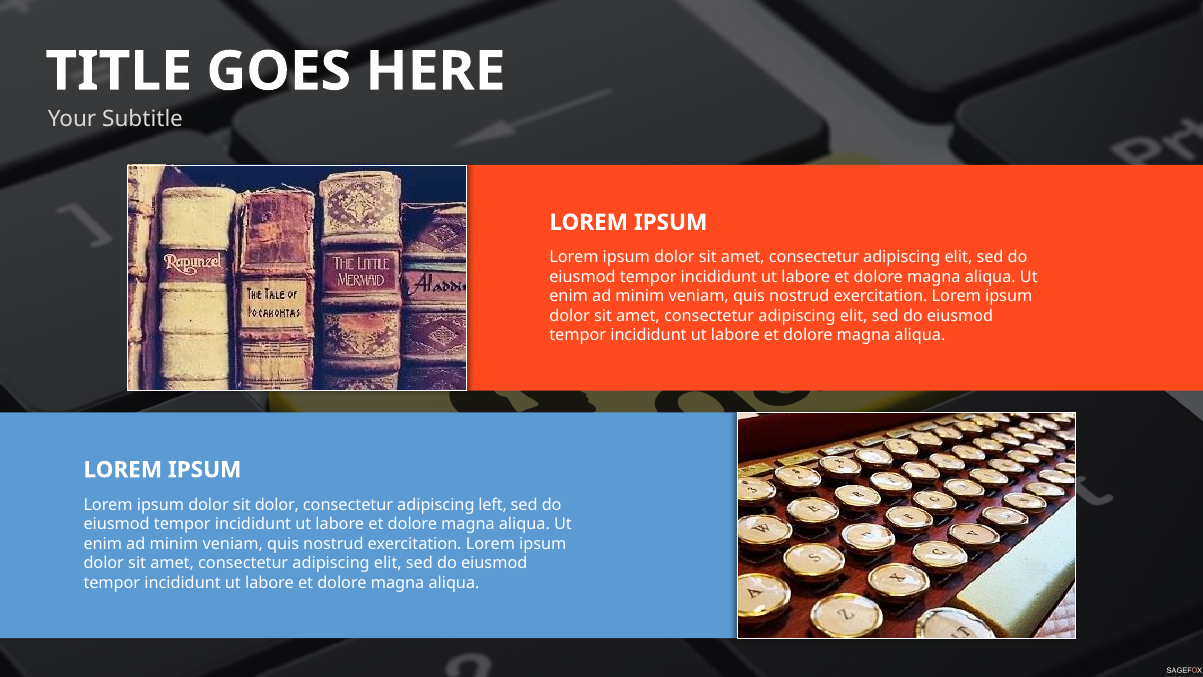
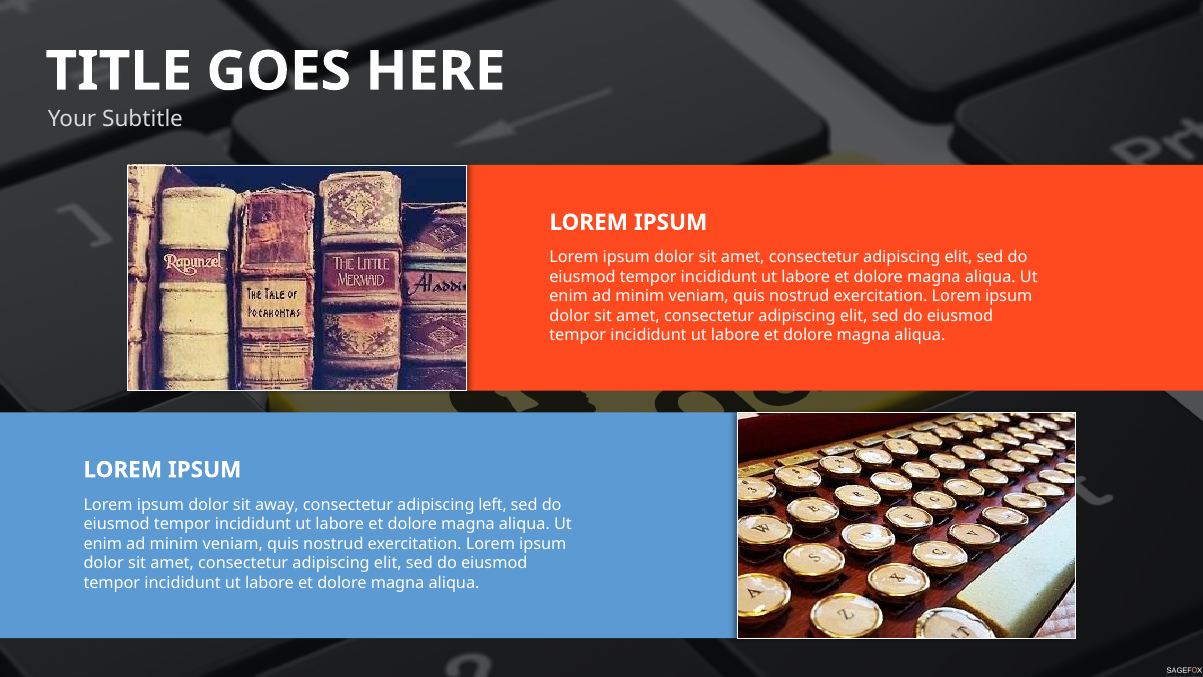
sit dolor: dolor -> away
